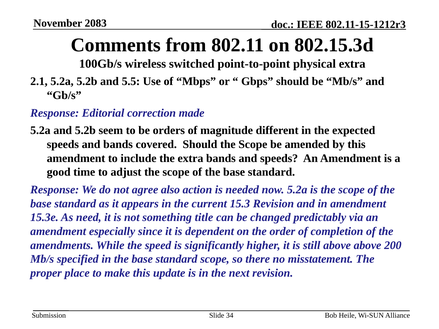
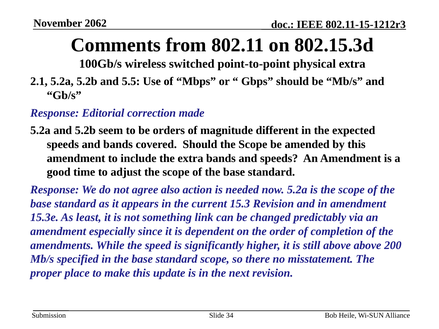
2083: 2083 -> 2062
need: need -> least
title: title -> link
